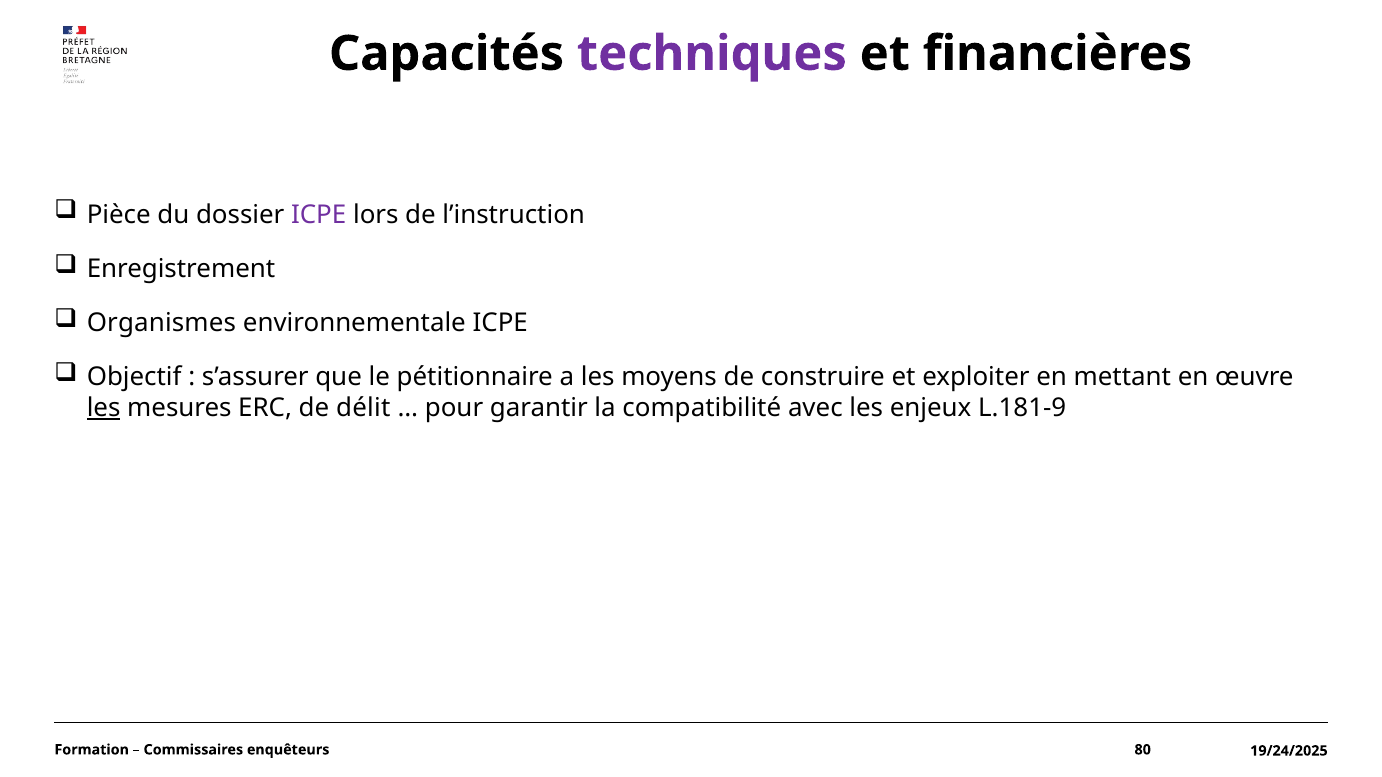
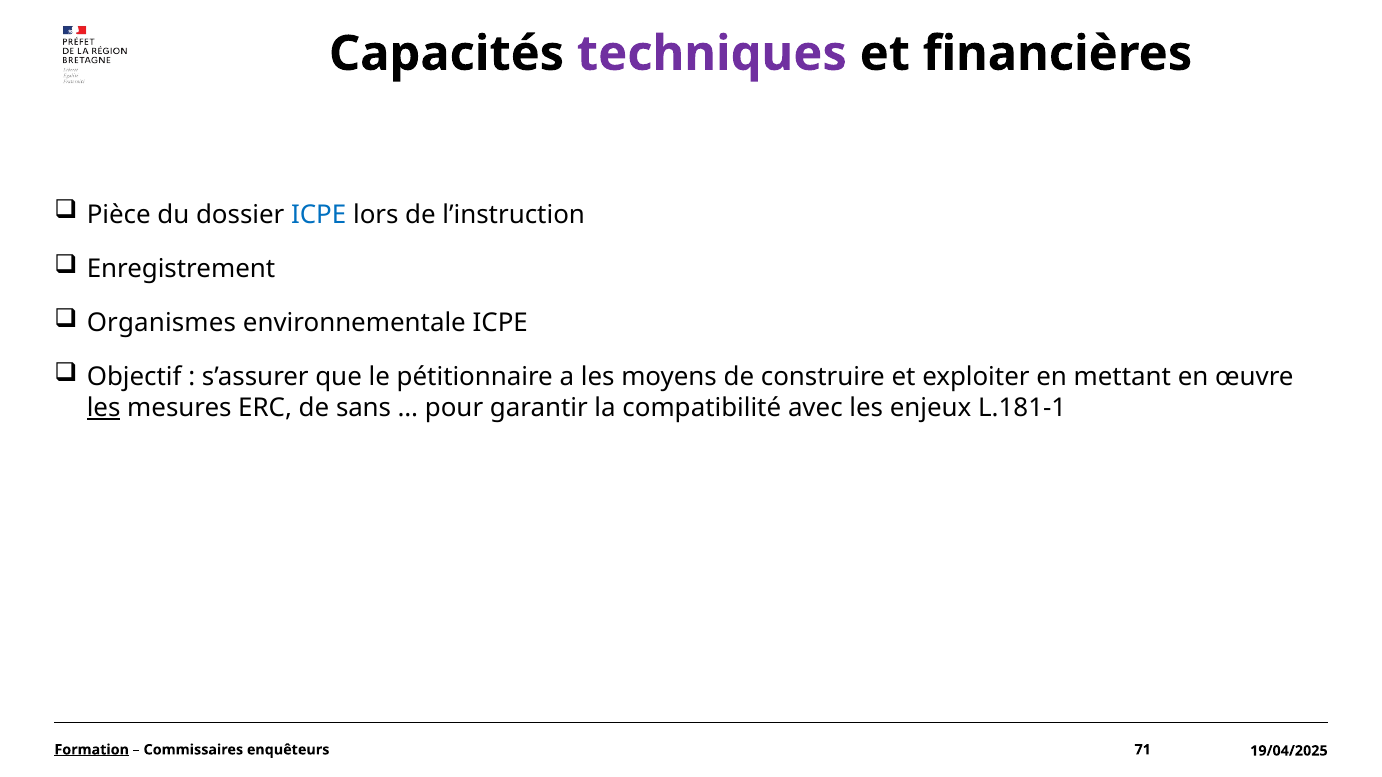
ICPE at (319, 215) colour: purple -> blue
délit: délit -> sans
L.181-9: L.181-9 -> L.181-1
Formation underline: none -> present
80: 80 -> 71
19/24/2025: 19/24/2025 -> 19/04/2025
